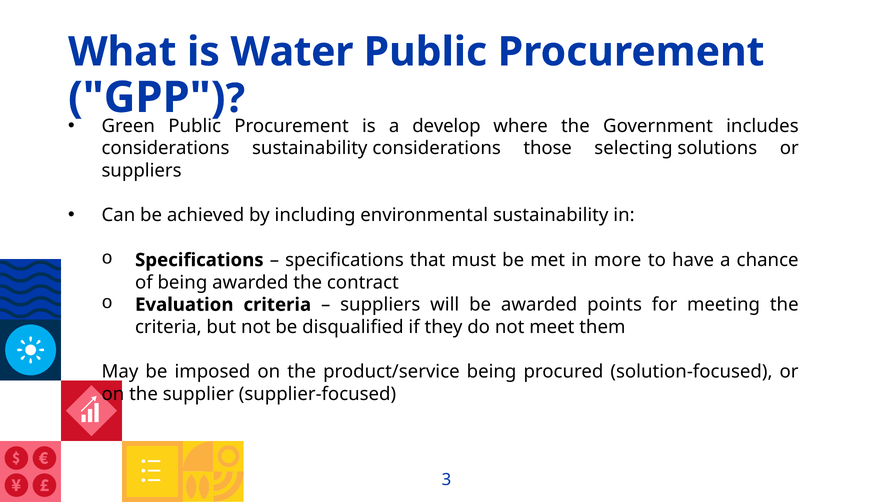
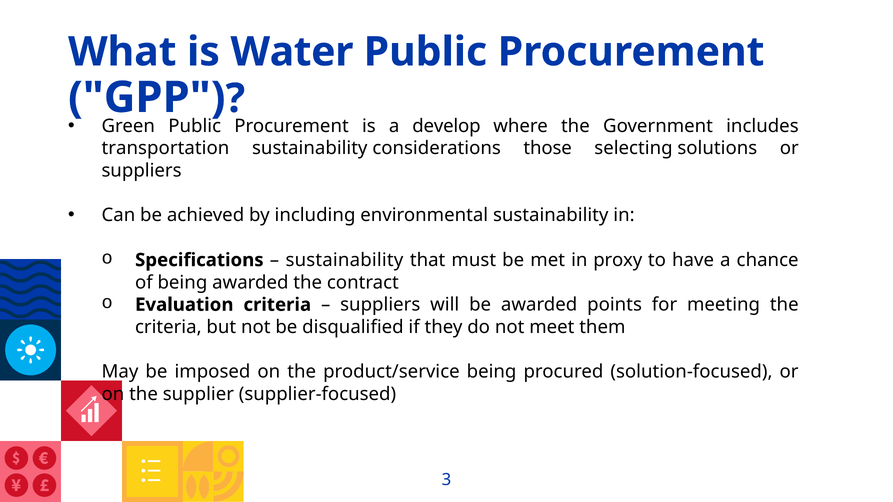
considerations at (166, 148): considerations -> transportation
specifications at (344, 260): specifications -> sustainability
more: more -> proxy
